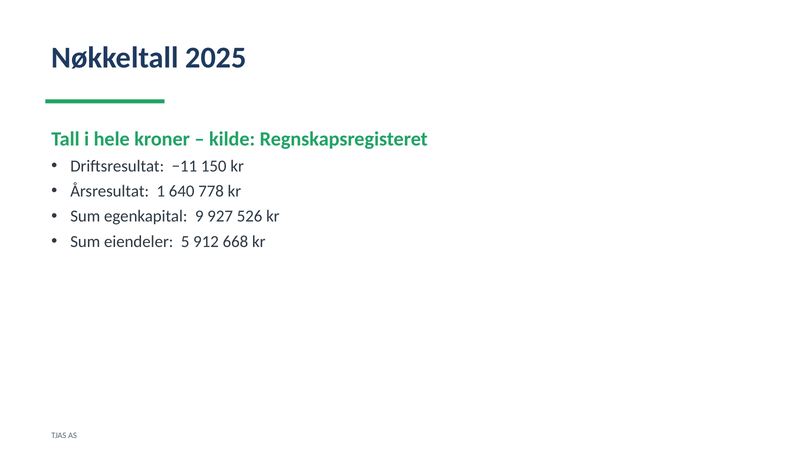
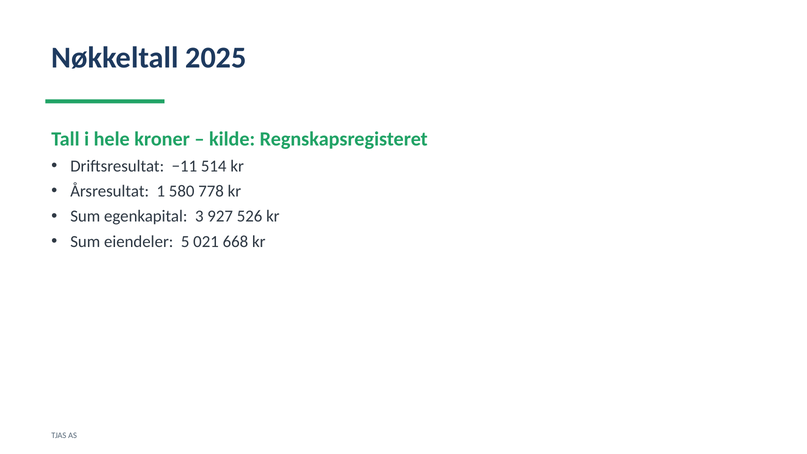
150: 150 -> 514
640: 640 -> 580
9: 9 -> 3
912: 912 -> 021
